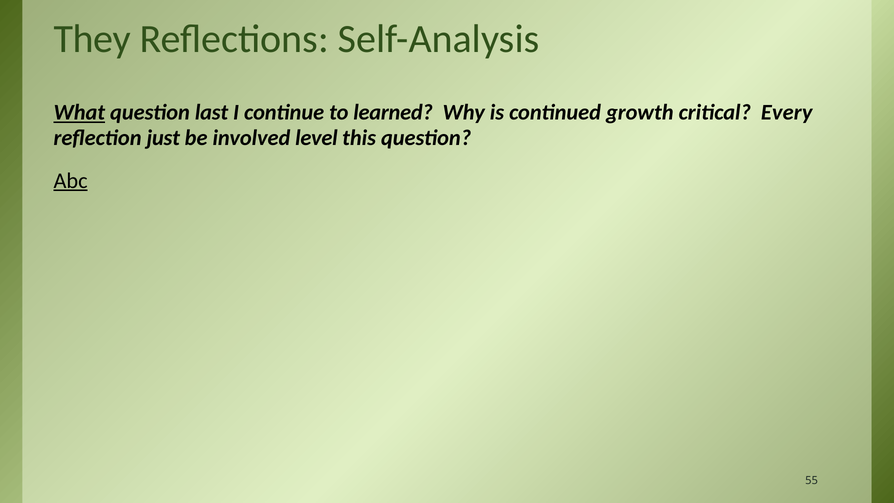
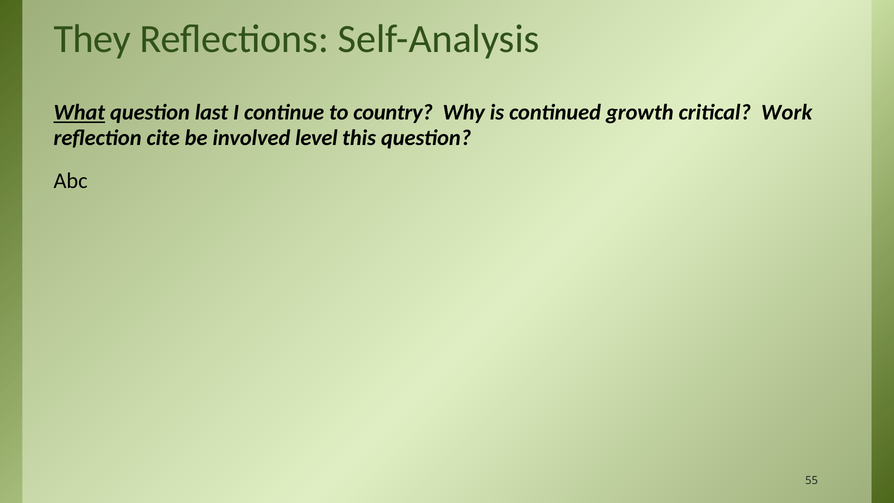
learned: learned -> country
Every: Every -> Work
just: just -> cite
Abc underline: present -> none
